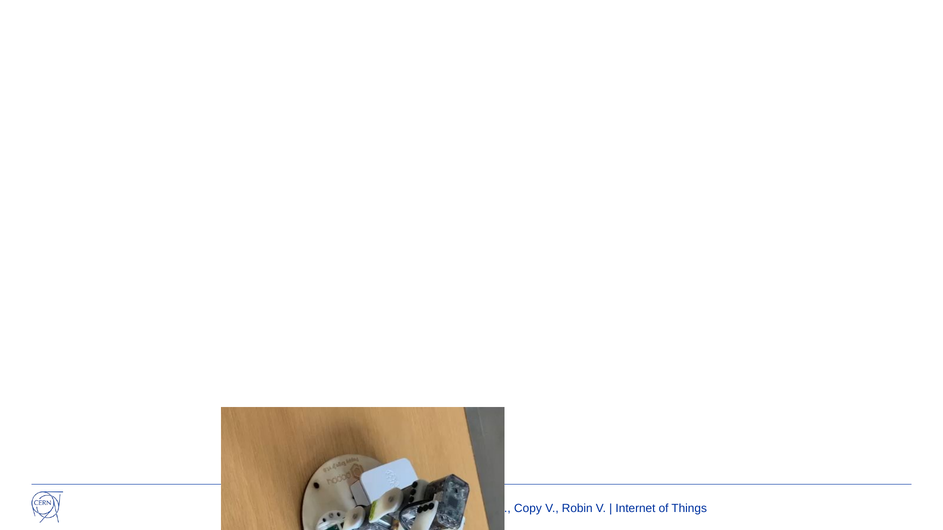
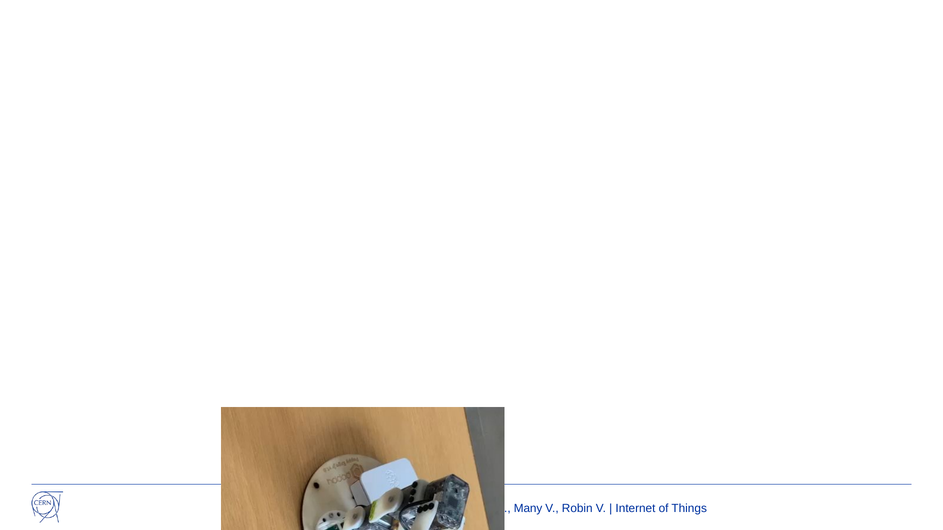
Copy: Copy -> Many
